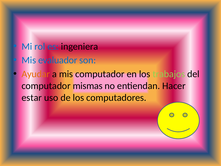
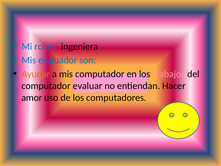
trabajos colour: light green -> pink
mismas: mismas -> evaluar
estar: estar -> amor
